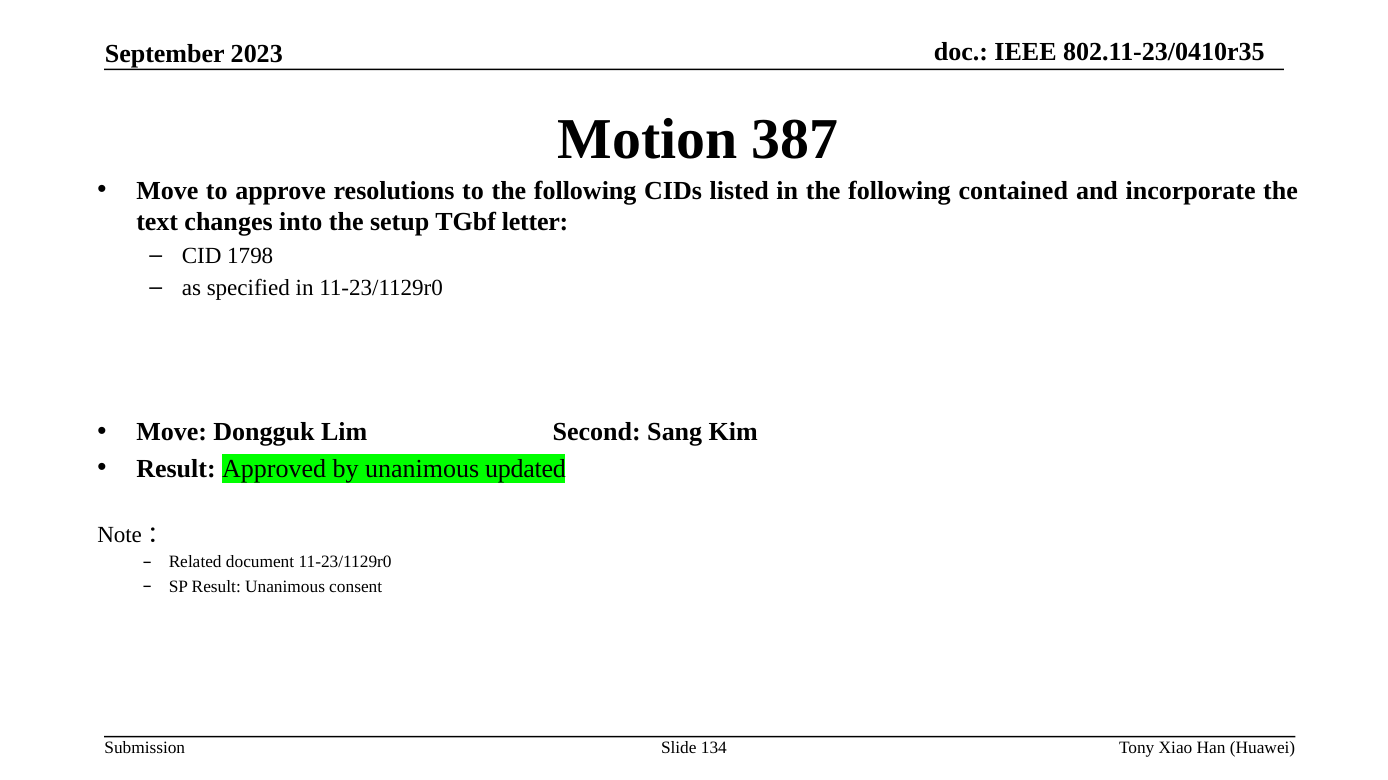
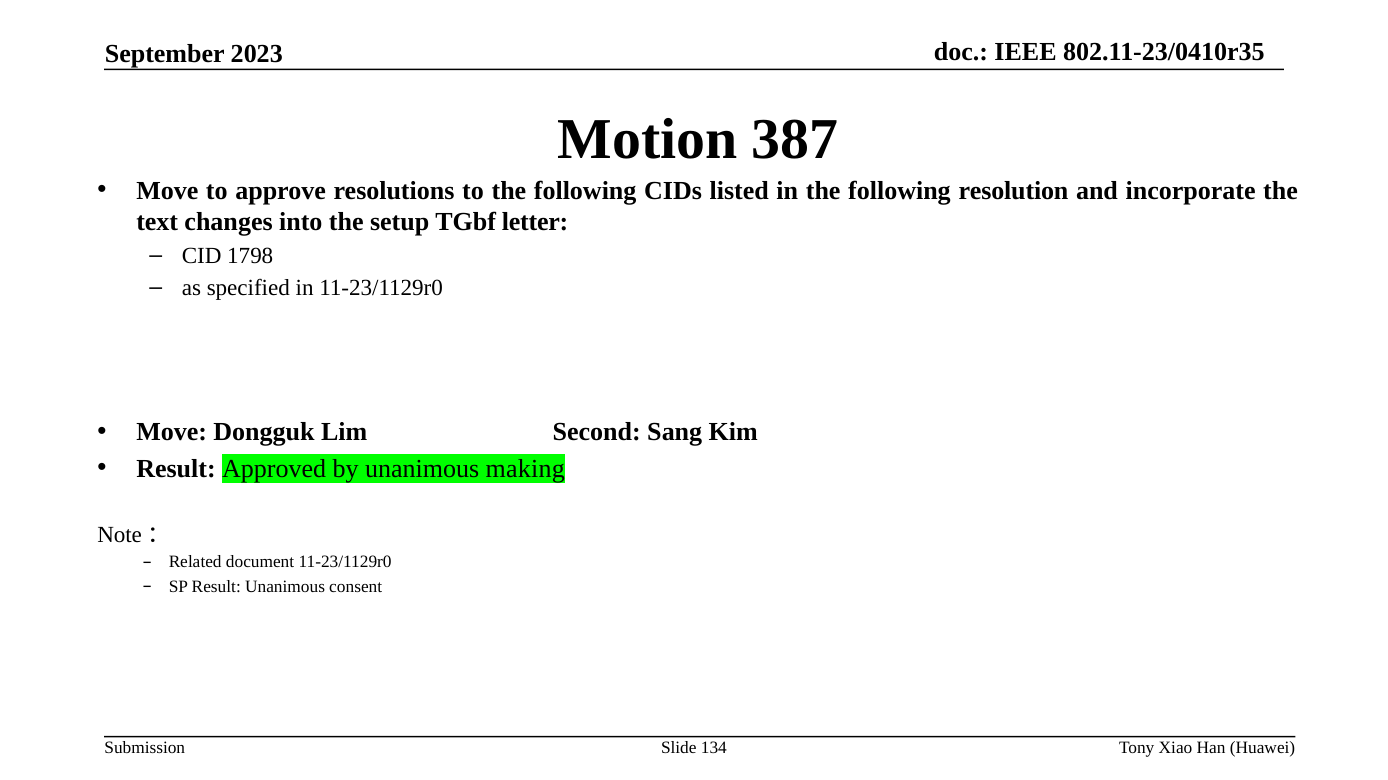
contained: contained -> resolution
updated: updated -> making
